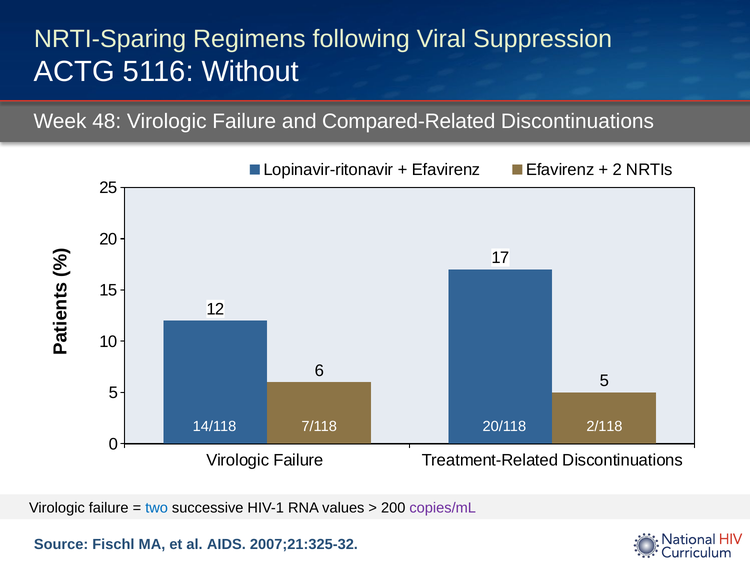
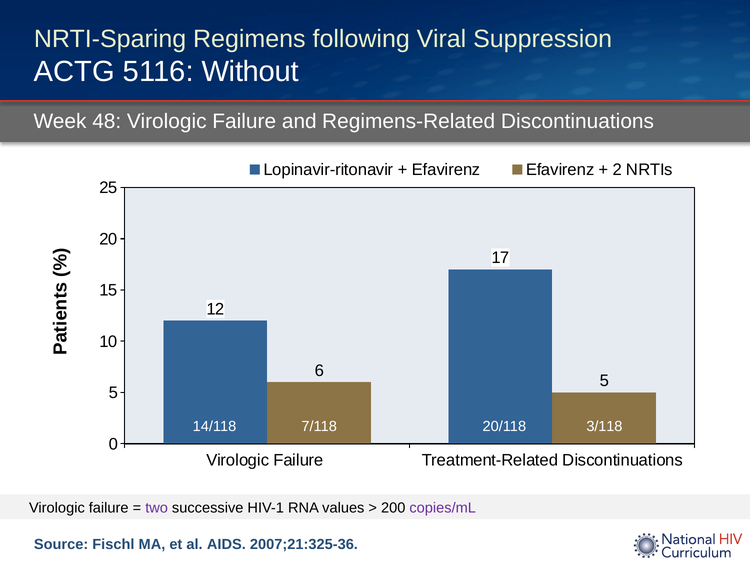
Compared-Related: Compared-Related -> Regimens-Related
2/118: 2/118 -> 3/118
two colour: blue -> purple
2007;21:325-32: 2007;21:325-32 -> 2007;21:325-36
